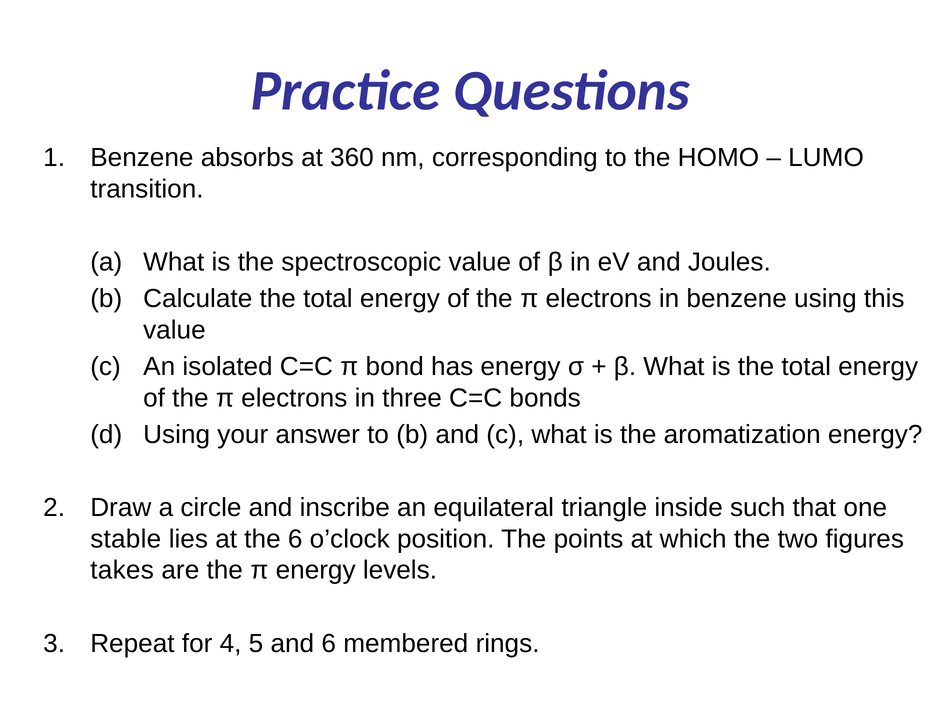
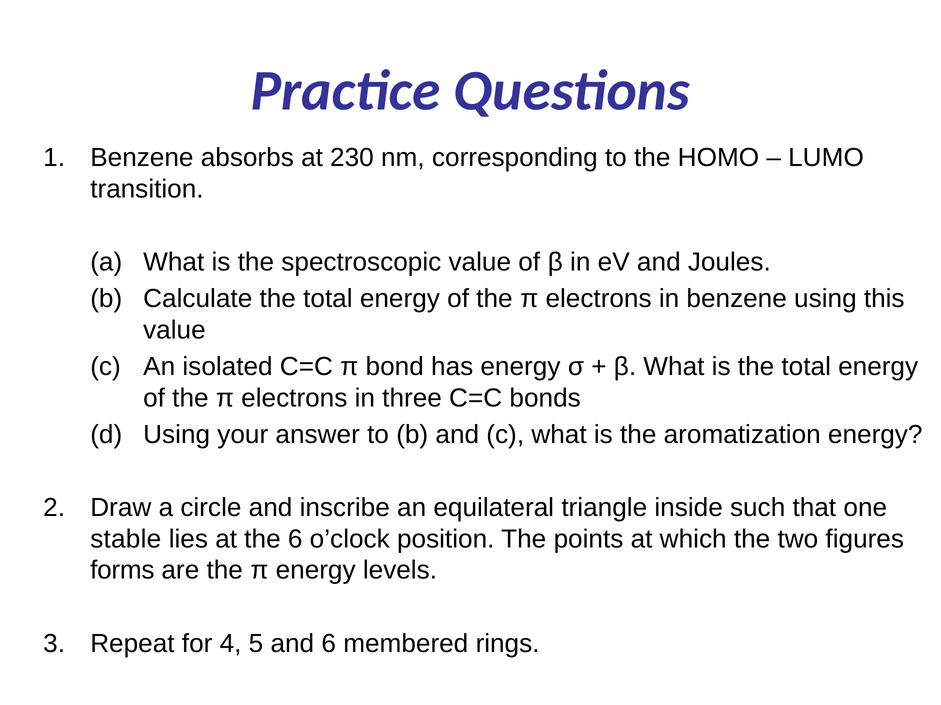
360: 360 -> 230
takes: takes -> forms
